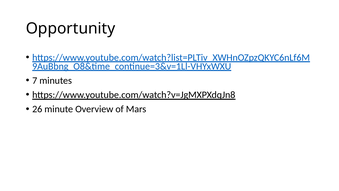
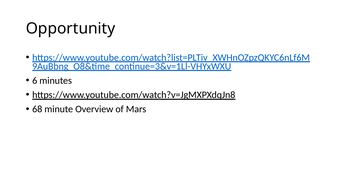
7: 7 -> 6
26: 26 -> 68
